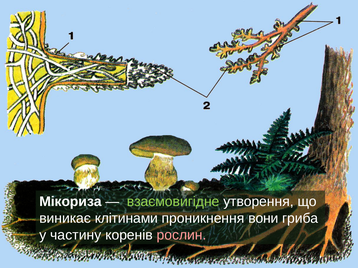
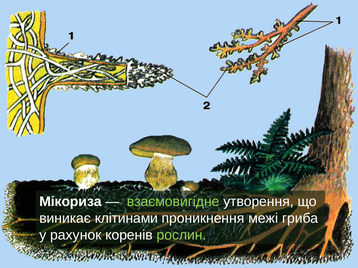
вони: вони -> межі
частину: частину -> рахунок
рослин colour: pink -> light green
